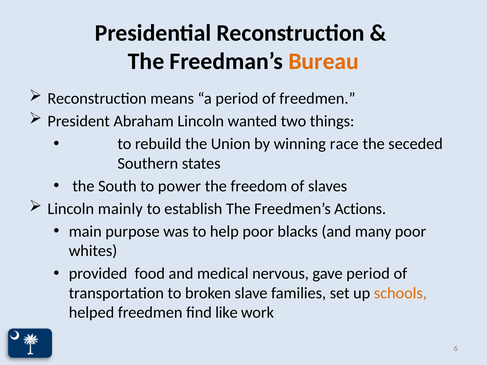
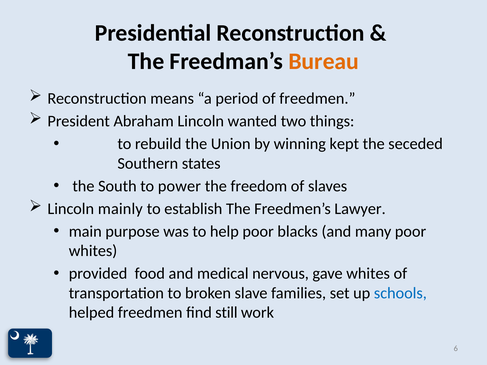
race: race -> kept
Actions: Actions -> Lawyer
gave period: period -> whites
schools colour: orange -> blue
like: like -> still
